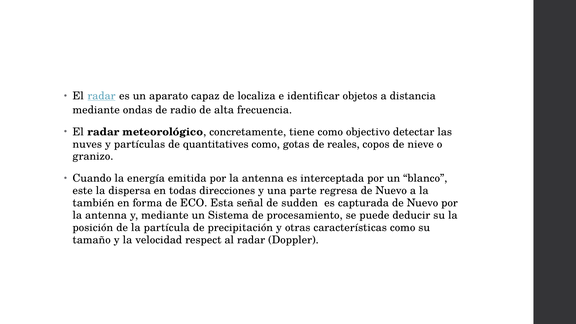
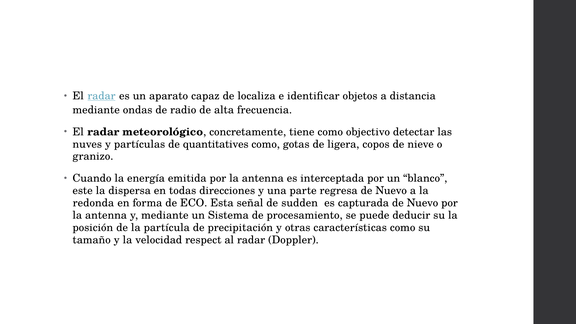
reales: reales -> ligera
también: también -> redonda
